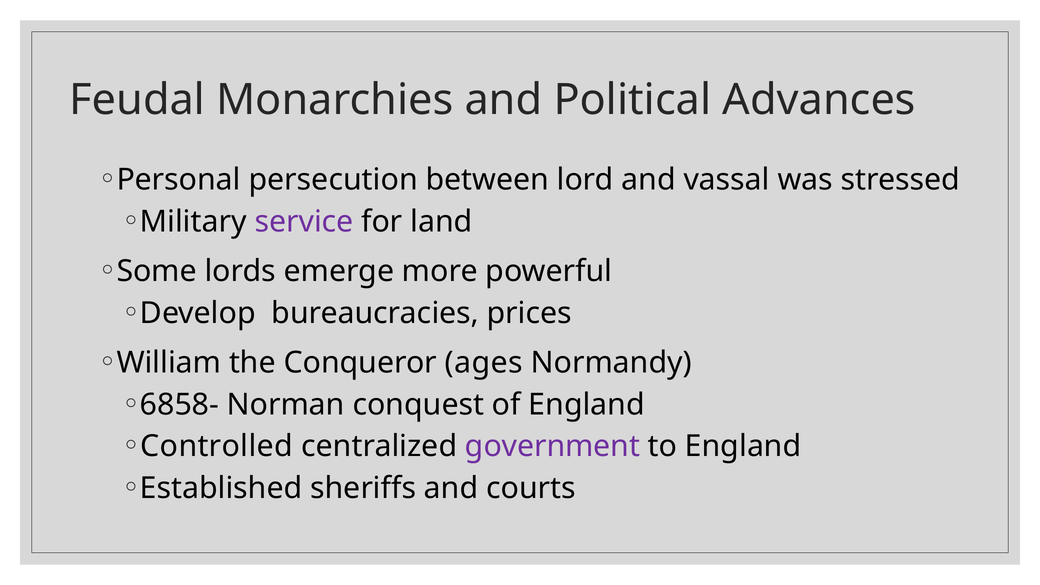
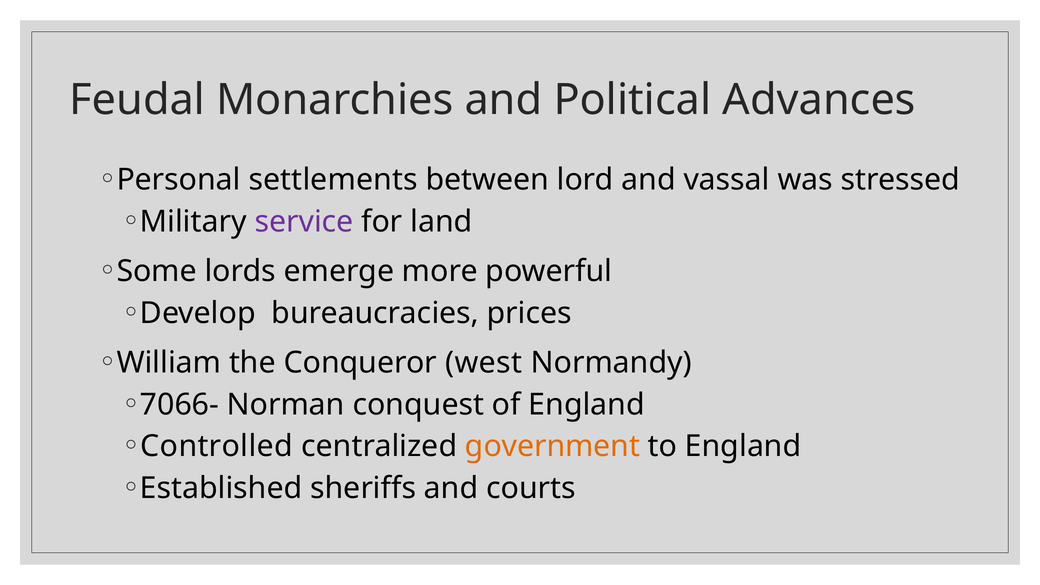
persecution: persecution -> settlements
ages: ages -> west
6858-: 6858- -> 7066-
government colour: purple -> orange
